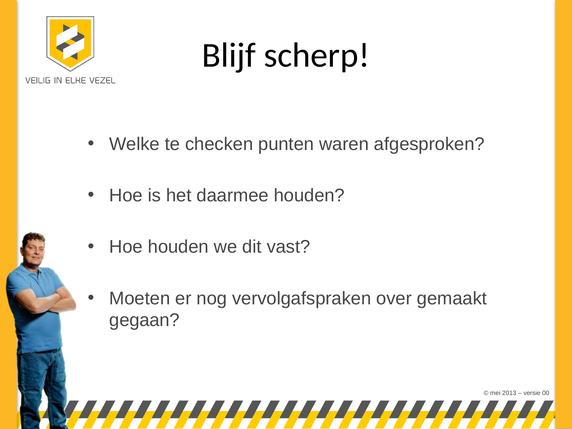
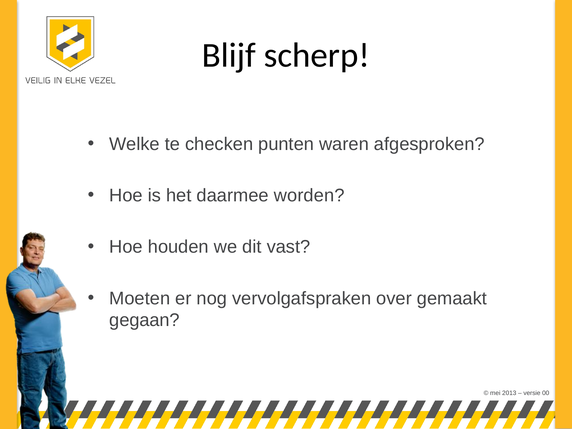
daarmee houden: houden -> worden
